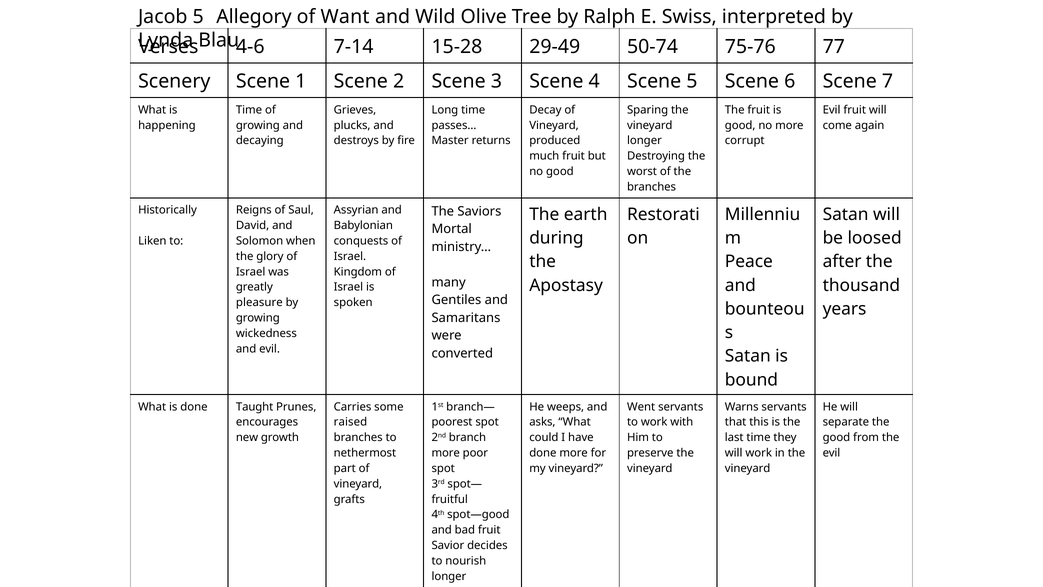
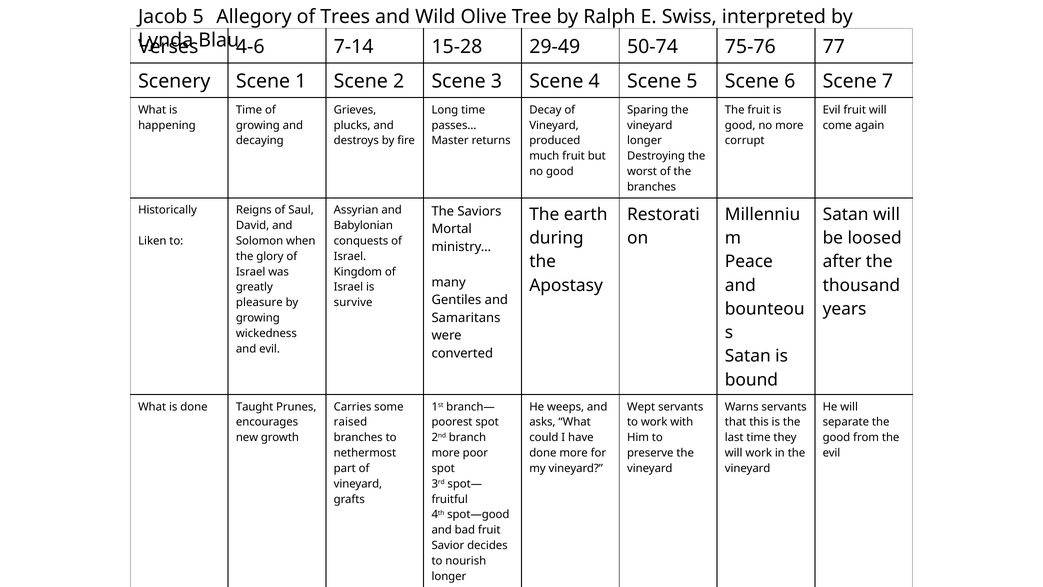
Want: Want -> Trees
spoken: spoken -> survive
Went: Went -> Wept
